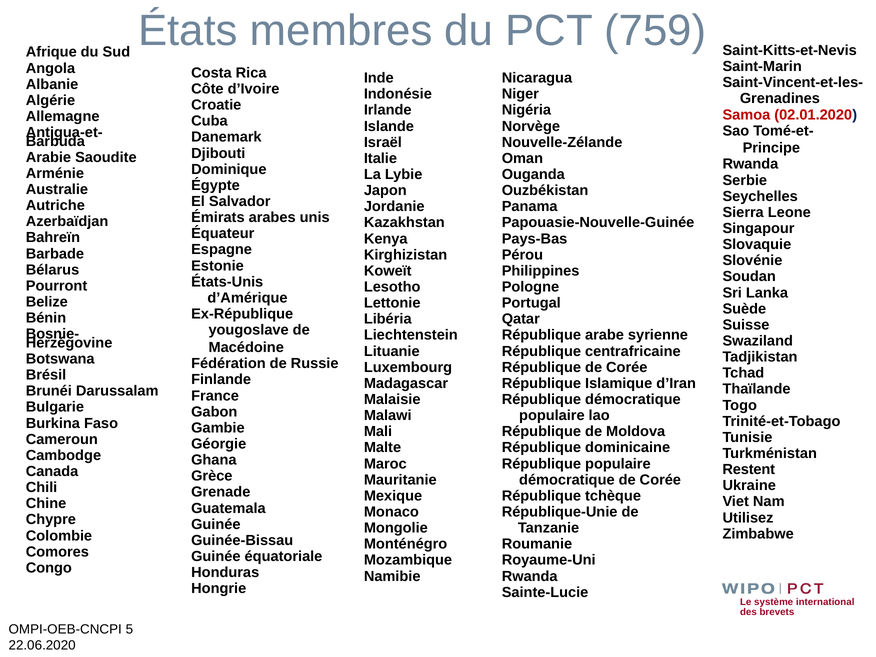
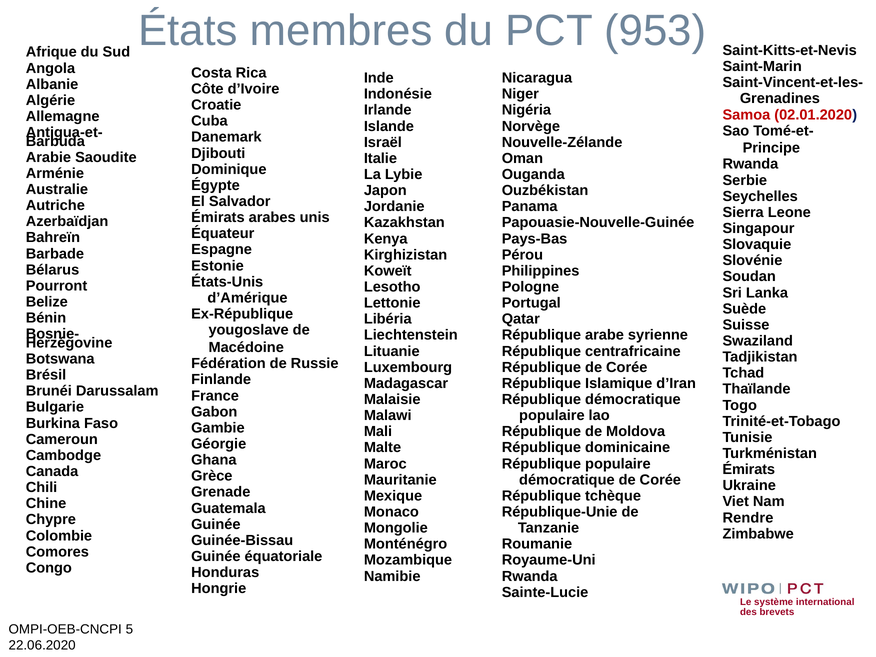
759: 759 -> 953
Restent at (749, 470): Restent -> Émirats
Utilisez: Utilisez -> Rendre
